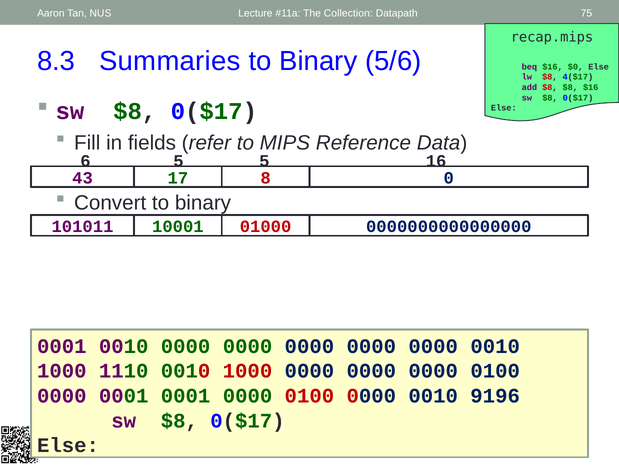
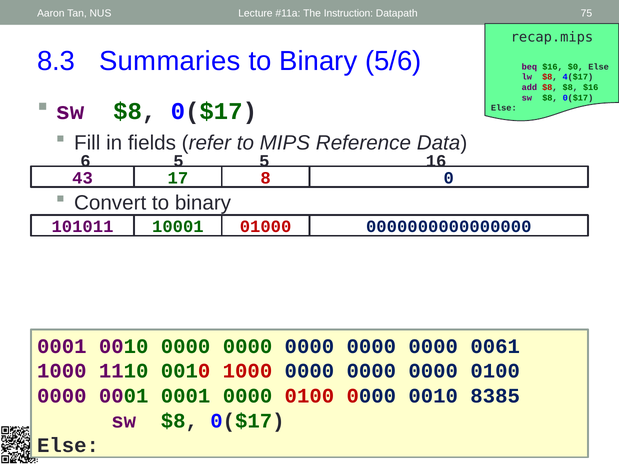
Collection: Collection -> Instruction
0000 0000 0010: 0010 -> 0061
9196: 9196 -> 8385
